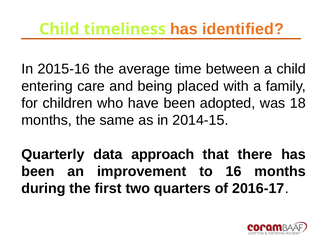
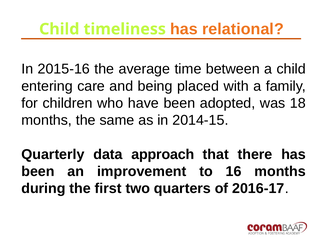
identified: identified -> relational
